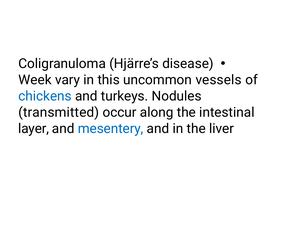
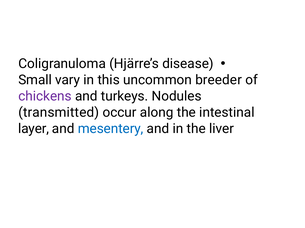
Week: Week -> Small
vessels: vessels -> breeder
chickens colour: blue -> purple
